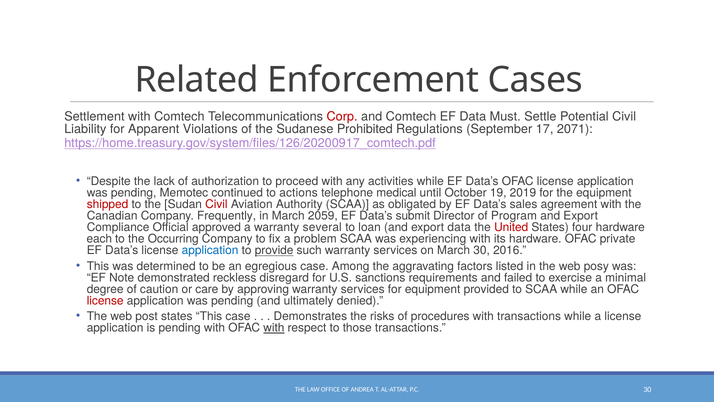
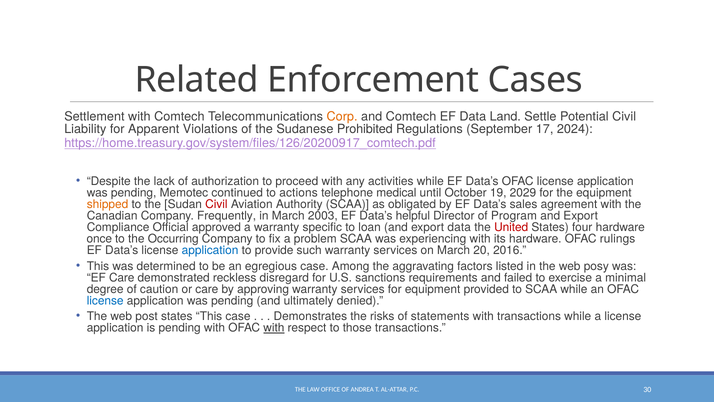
Corp colour: red -> orange
Must: Must -> Land
2071: 2071 -> 2024
2019: 2019 -> 2029
shipped colour: red -> orange
2059: 2059 -> 2003
submit: submit -> helpful
several: several -> specific
each: each -> once
private: private -> rulings
provide underline: present -> none
March 30: 30 -> 20
EF Note: Note -> Care
license at (105, 301) colour: red -> blue
procedures: procedures -> statements
